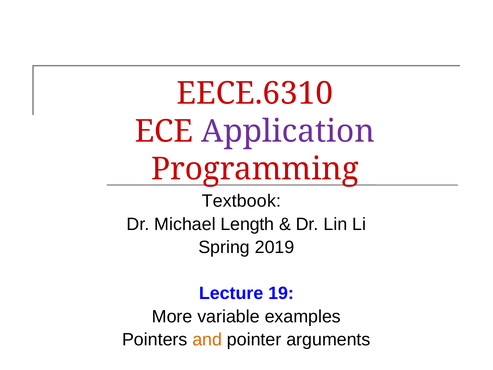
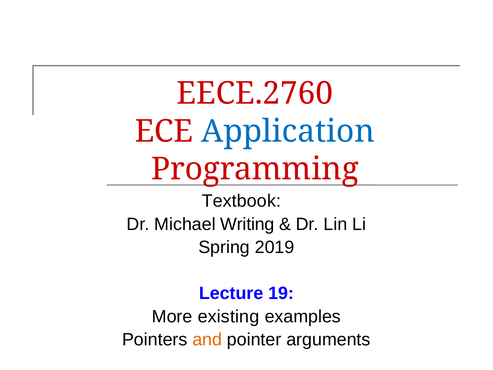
EECE.6310: EECE.6310 -> EECE.2760
Application colour: purple -> blue
Length: Length -> Writing
variable: variable -> existing
